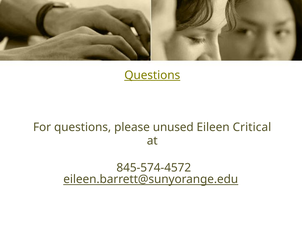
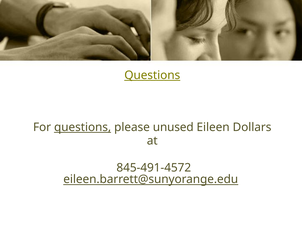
questions at (83, 127) underline: none -> present
Critical: Critical -> Dollars
845-574-4572: 845-574-4572 -> 845-491-4572
